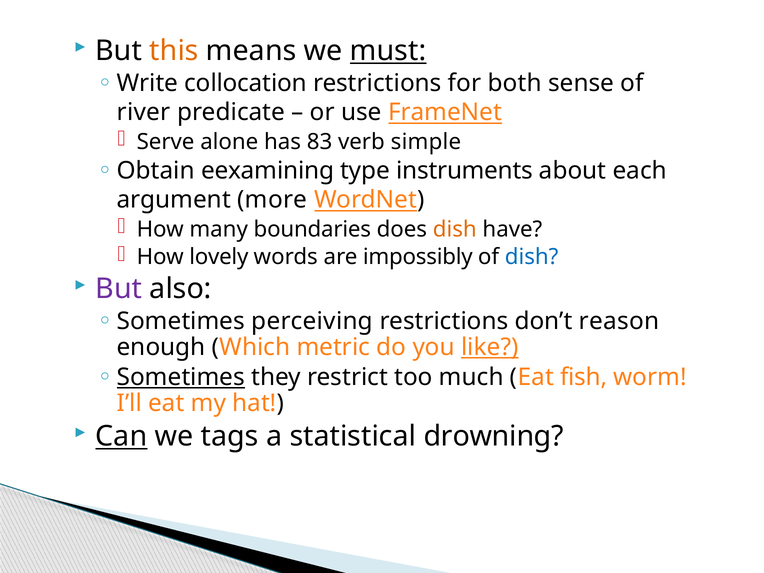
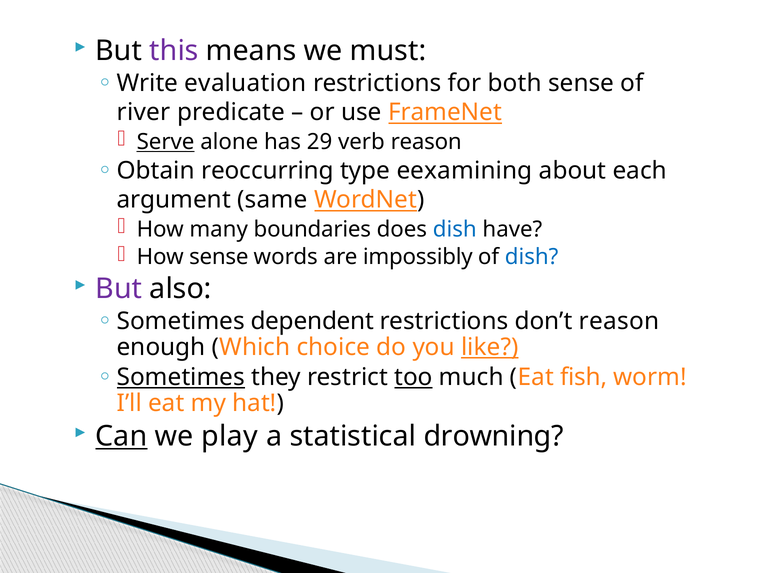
this colour: orange -> purple
must underline: present -> none
collocation: collocation -> evaluation
Serve underline: none -> present
83: 83 -> 29
verb simple: simple -> reason
eexamining: eexamining -> reoccurring
instruments: instruments -> eexamining
more: more -> same
dish at (455, 229) colour: orange -> blue
How lovely: lovely -> sense
perceiving: perceiving -> dependent
metric: metric -> choice
too underline: none -> present
tags: tags -> play
